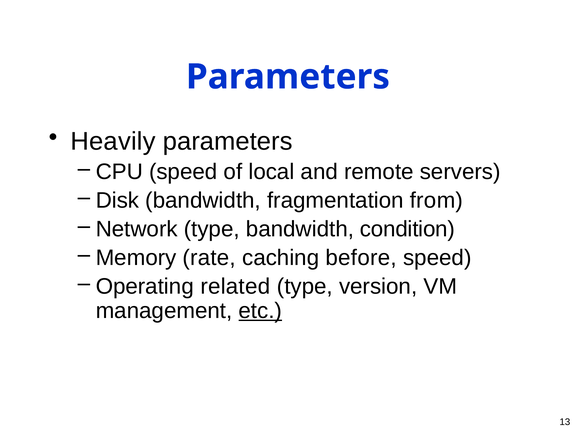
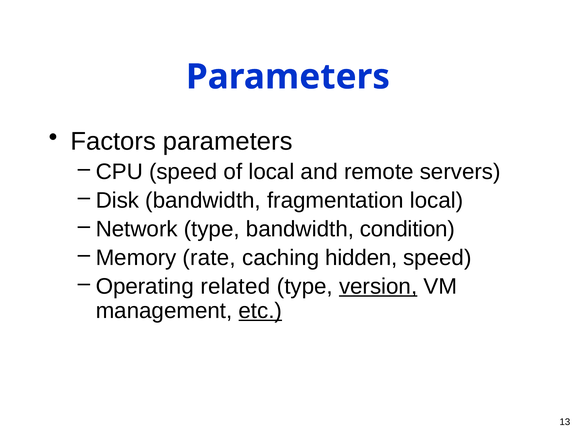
Heavily: Heavily -> Factors
fragmentation from: from -> local
before: before -> hidden
version underline: none -> present
